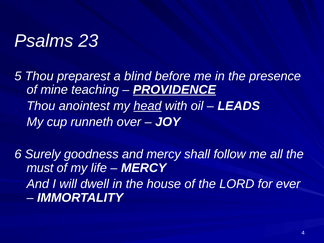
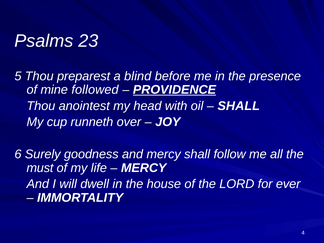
teaching: teaching -> followed
head underline: present -> none
LEADS at (239, 106): LEADS -> SHALL
